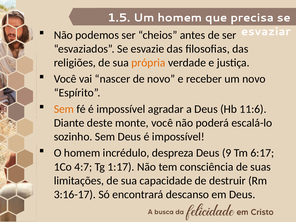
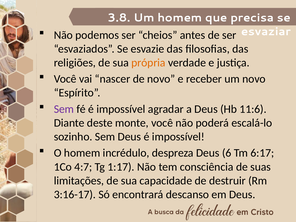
1.5: 1.5 -> 3.8
Sem at (64, 109) colour: orange -> purple
9: 9 -> 6
